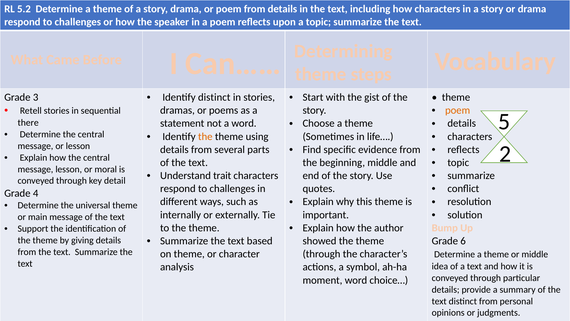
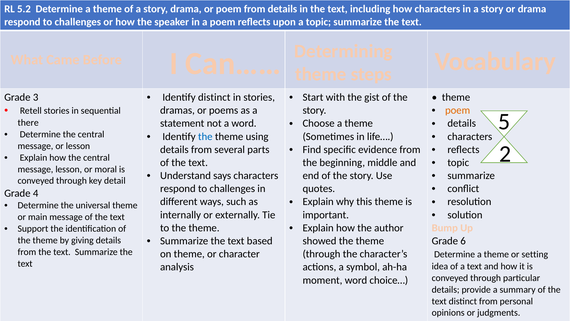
the at (205, 136) colour: orange -> blue
trait: trait -> says
or middle: middle -> setting
